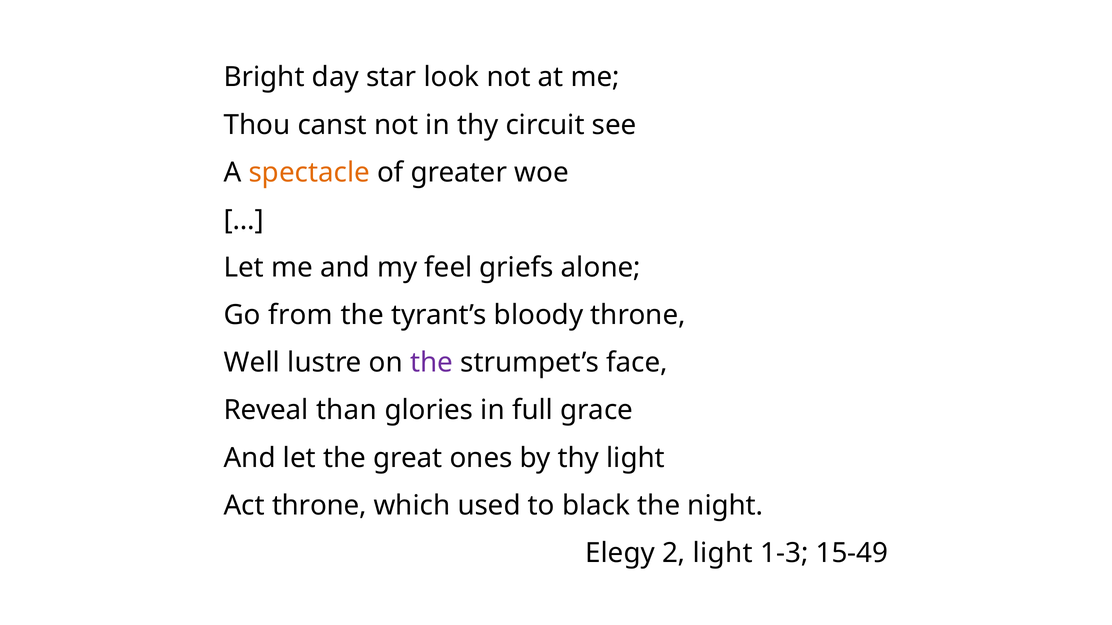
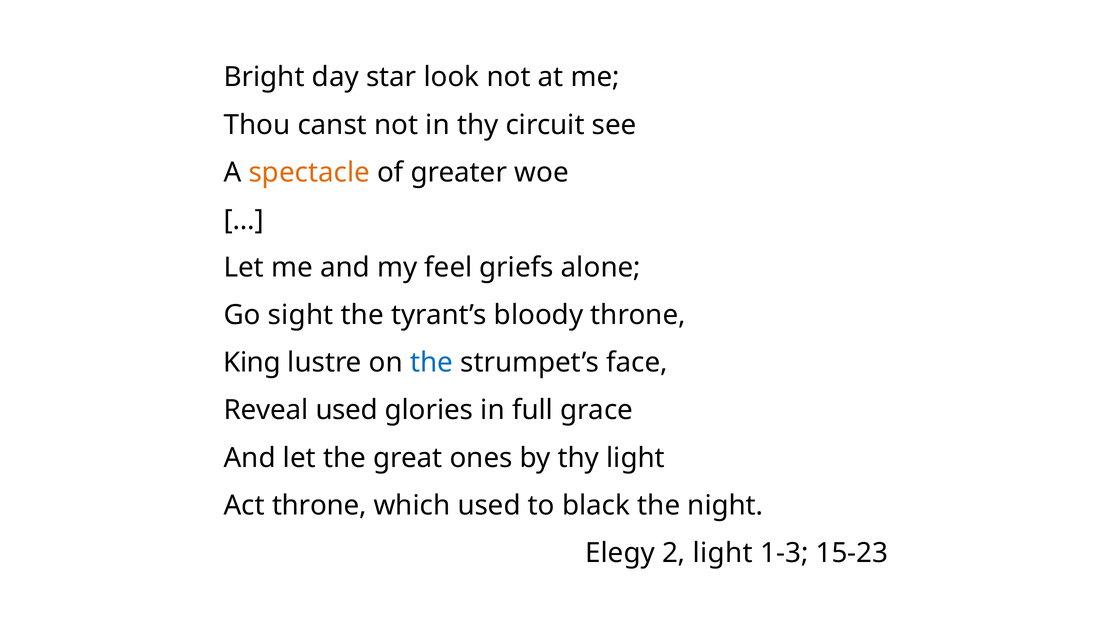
from: from -> sight
Well: Well -> King
the at (432, 363) colour: purple -> blue
Reveal than: than -> used
15-49: 15-49 -> 15-23
